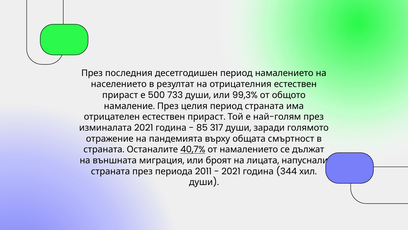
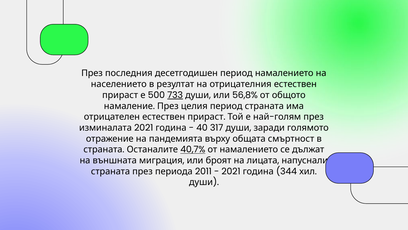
733 underline: none -> present
99,3%: 99,3% -> 56,8%
85: 85 -> 40
